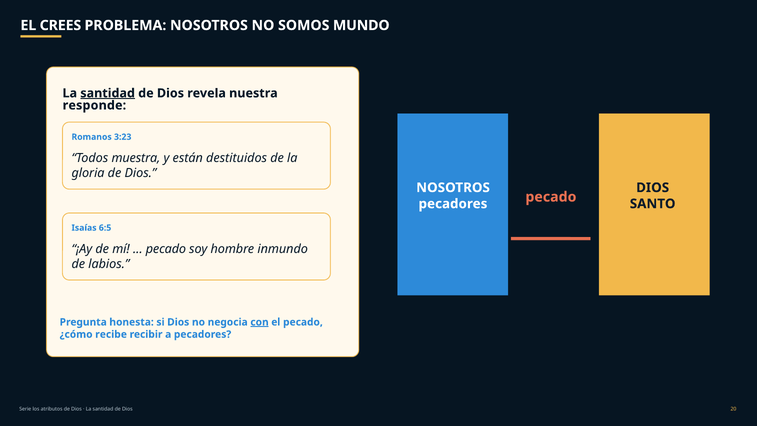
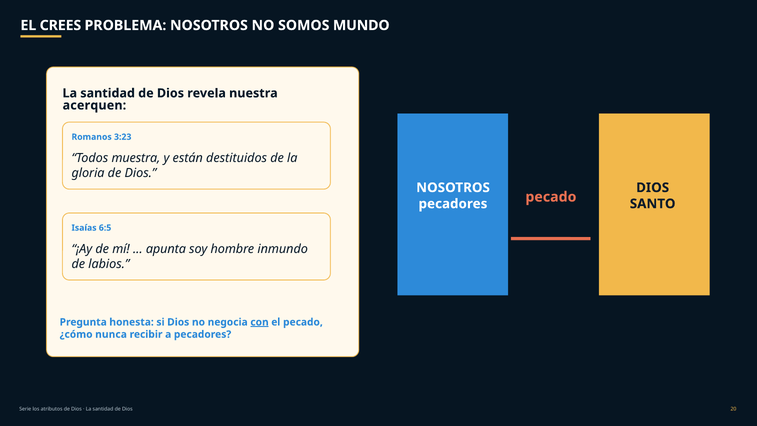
santidad at (108, 93) underline: present -> none
responde: responde -> acerquen
pecado at (166, 249): pecado -> apunta
recibe: recibe -> nunca
